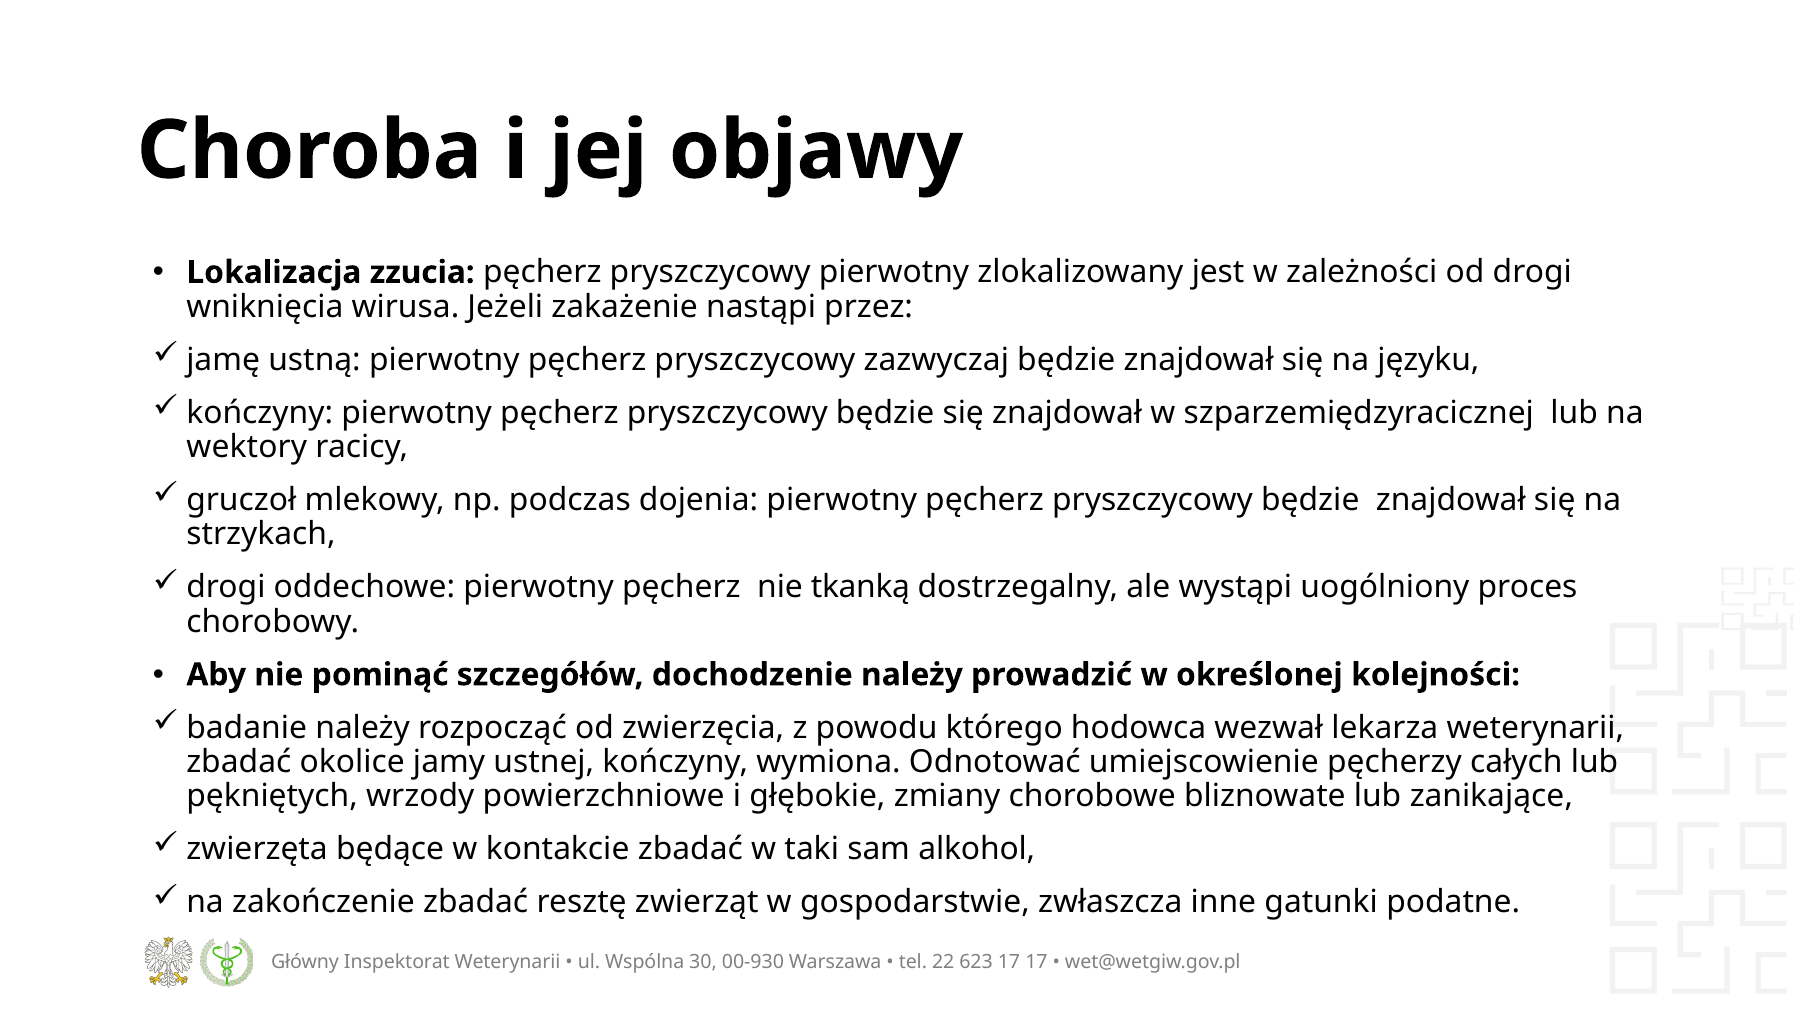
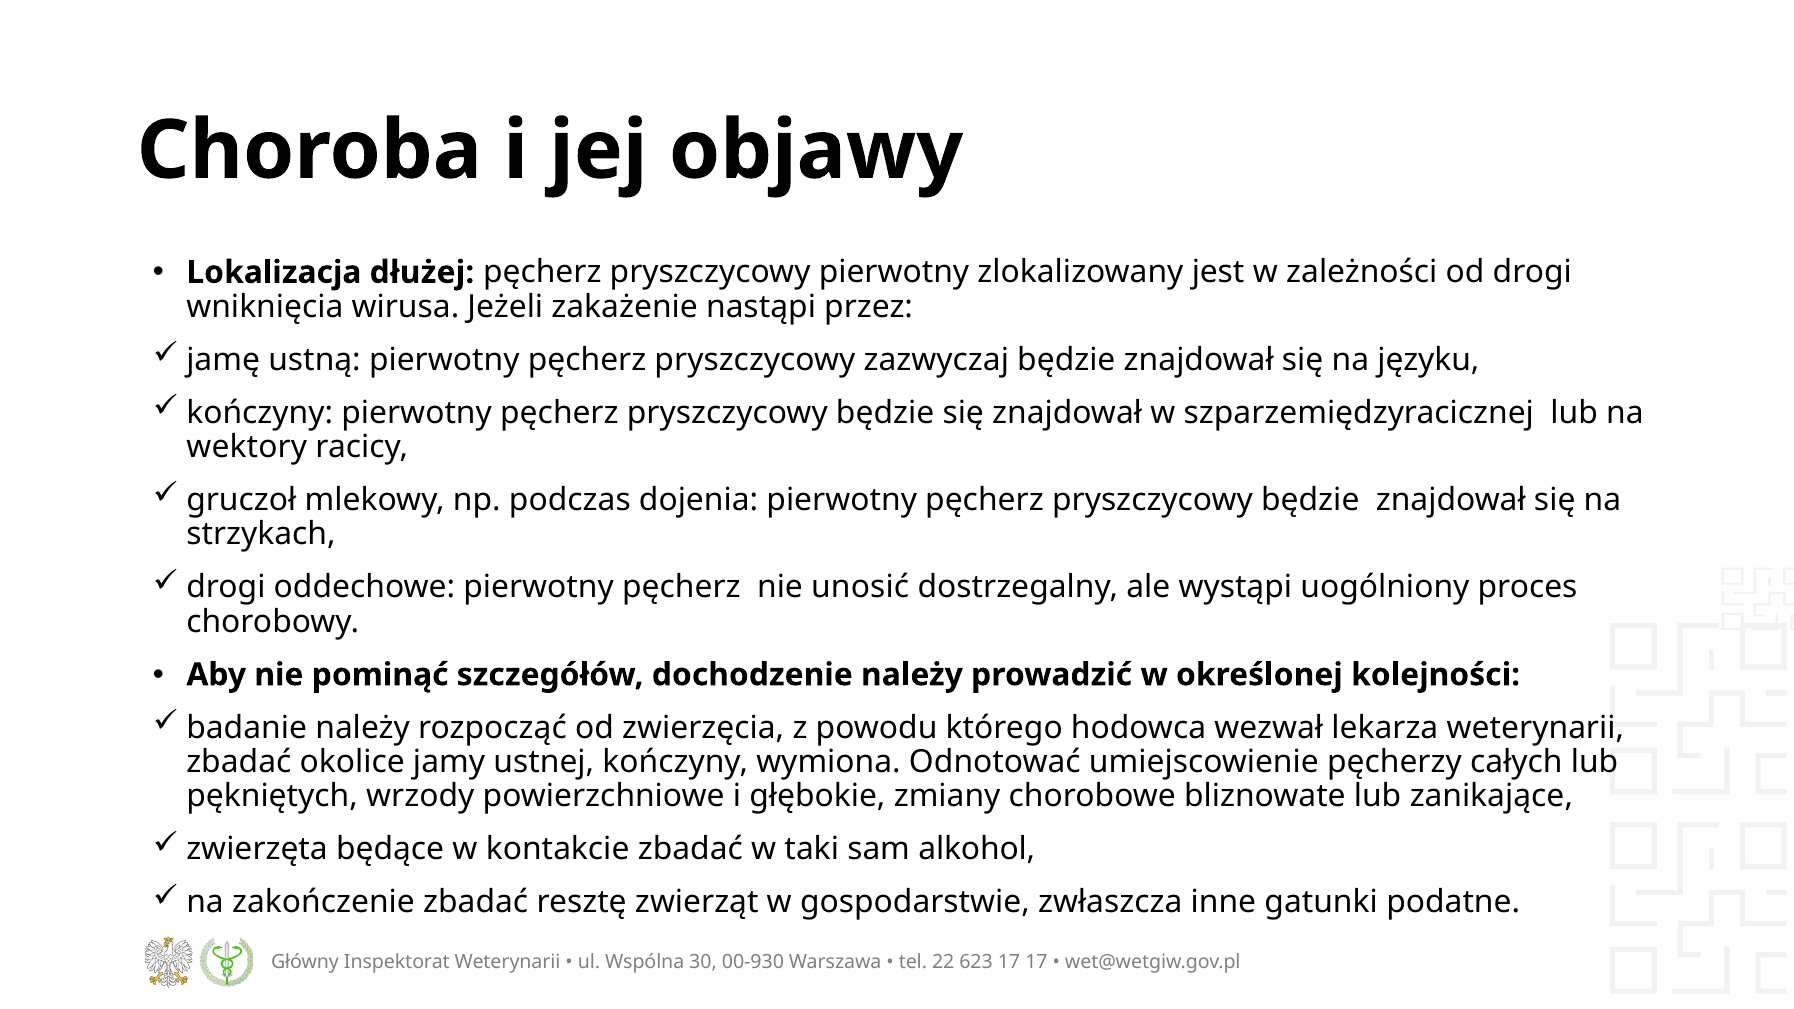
zzucia: zzucia -> dłużej
tkanką: tkanką -> unosić
